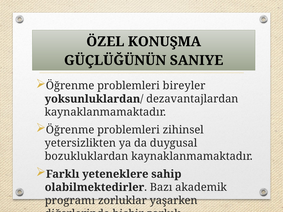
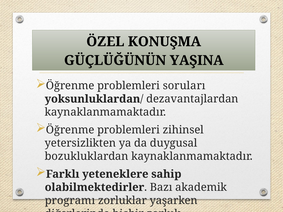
SANIYE: SANIYE -> YAŞINA
bireyler: bireyler -> soruları
